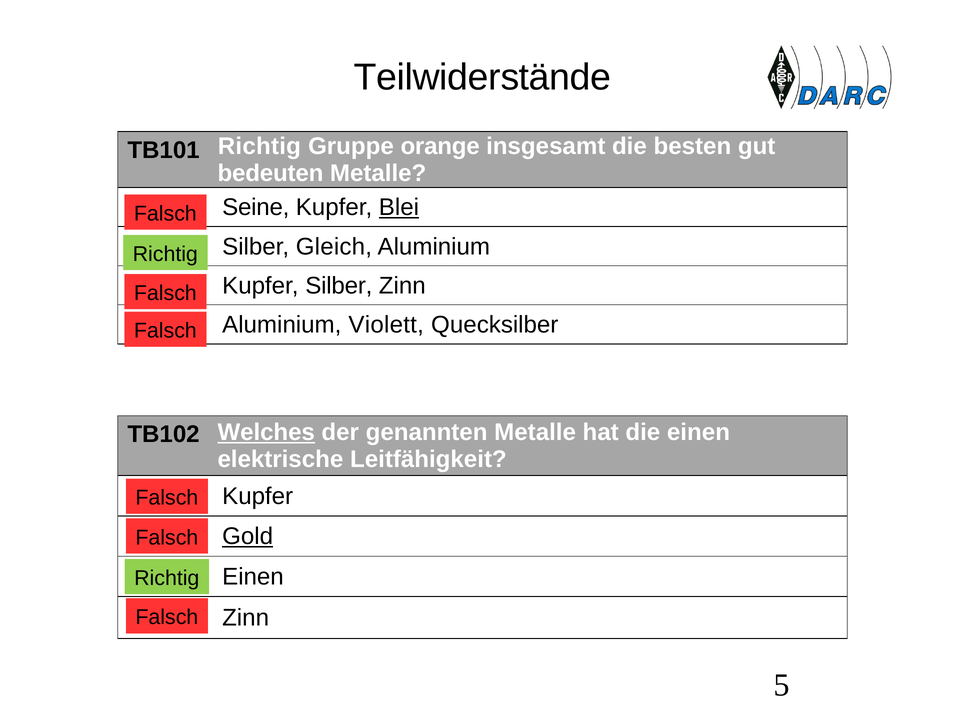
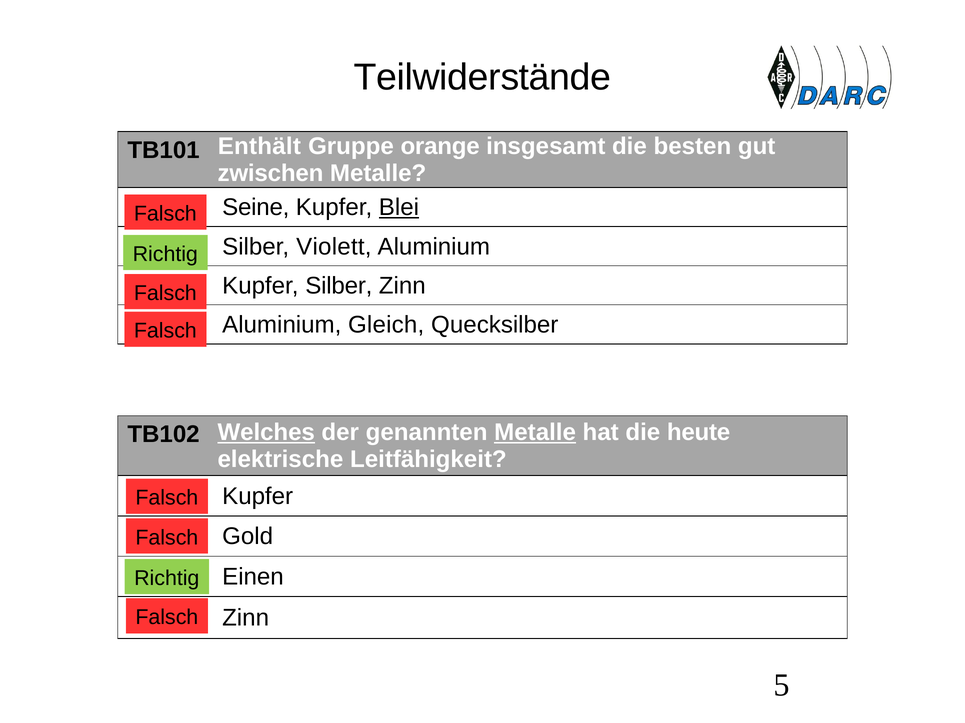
TB101 Richtig: Richtig -> Enthält
bedeuten: bedeuten -> zwischen
Gleich: Gleich -> Violett
Violett: Violett -> Gleich
Metalle at (535, 433) underline: none -> present
die einen: einen -> heute
Gold underline: present -> none
